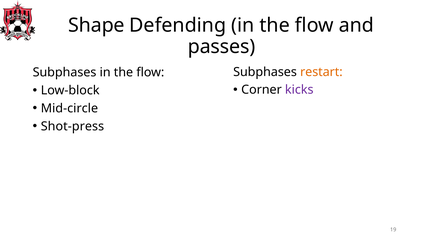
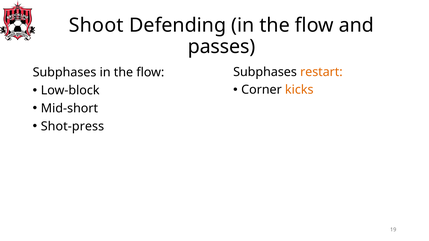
Shape: Shape -> Shoot
kicks colour: purple -> orange
Mid-circle: Mid-circle -> Mid-short
